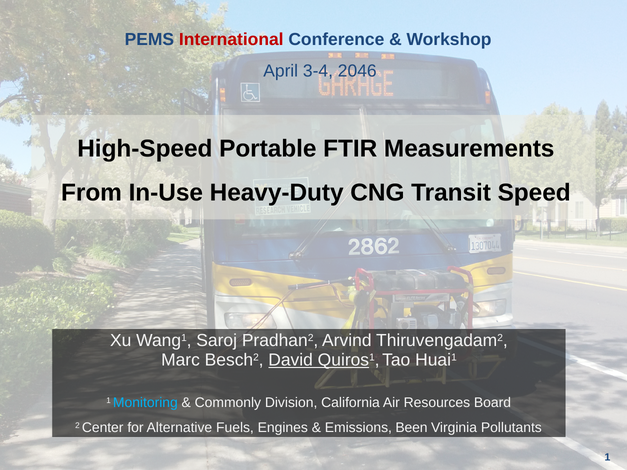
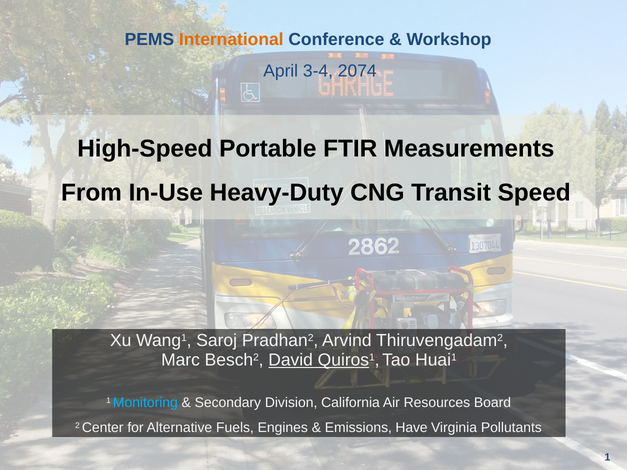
International colour: red -> orange
2046: 2046 -> 2074
Commonly: Commonly -> Secondary
Been: Been -> Have
